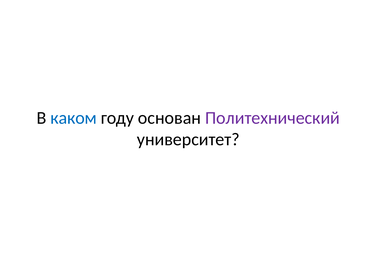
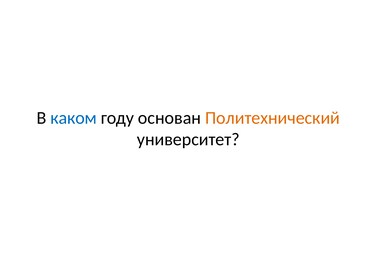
Политехнический colour: purple -> orange
